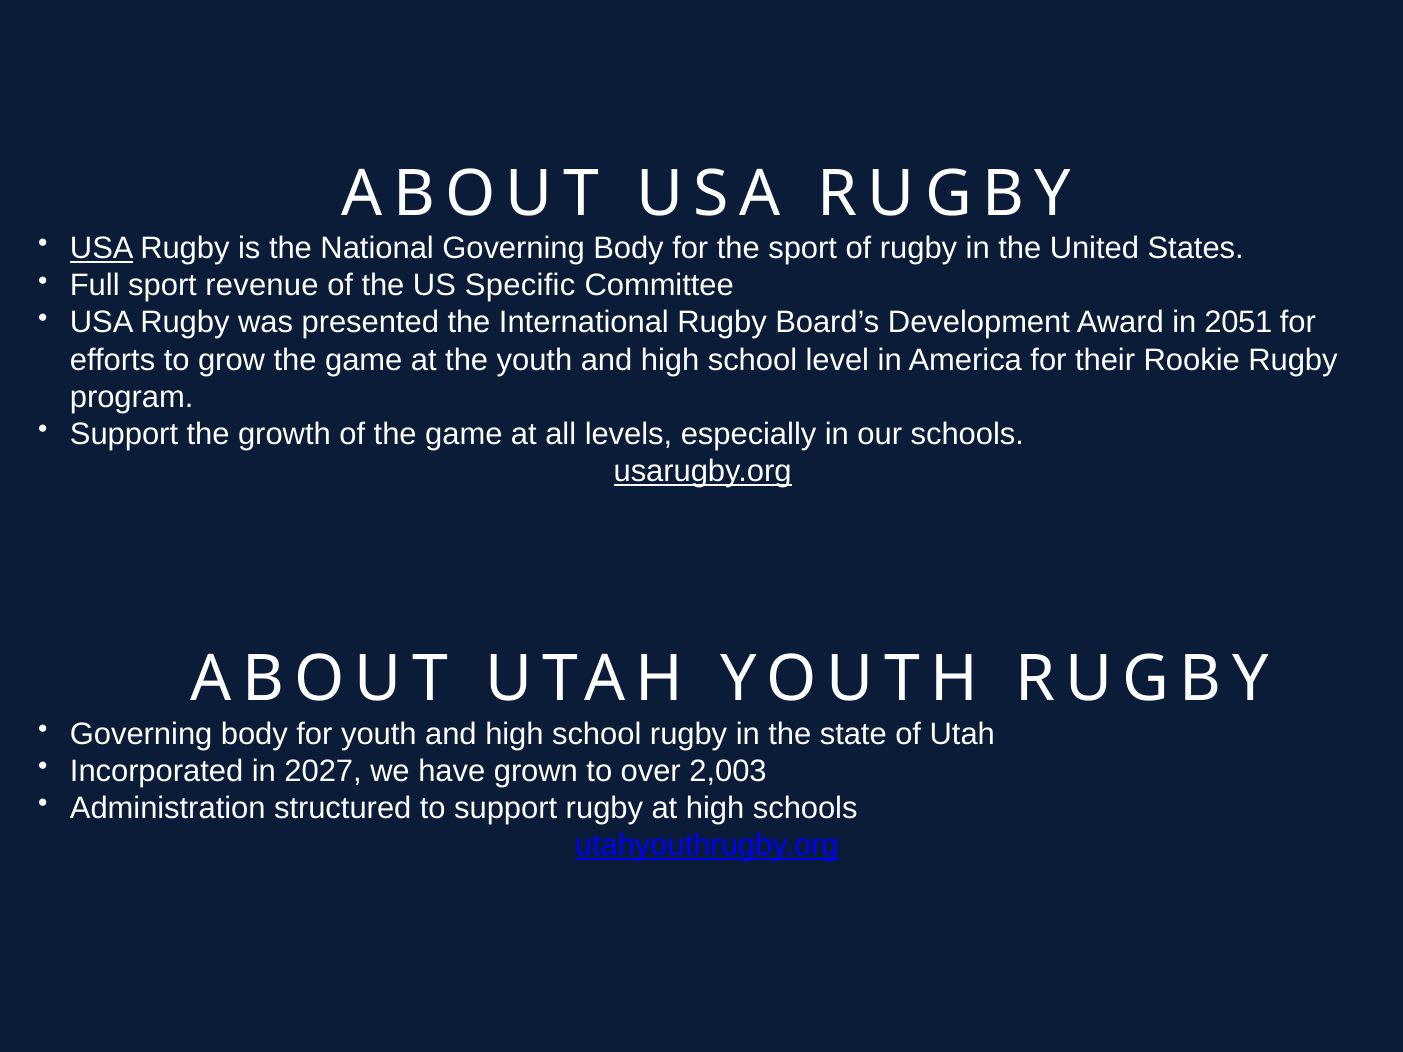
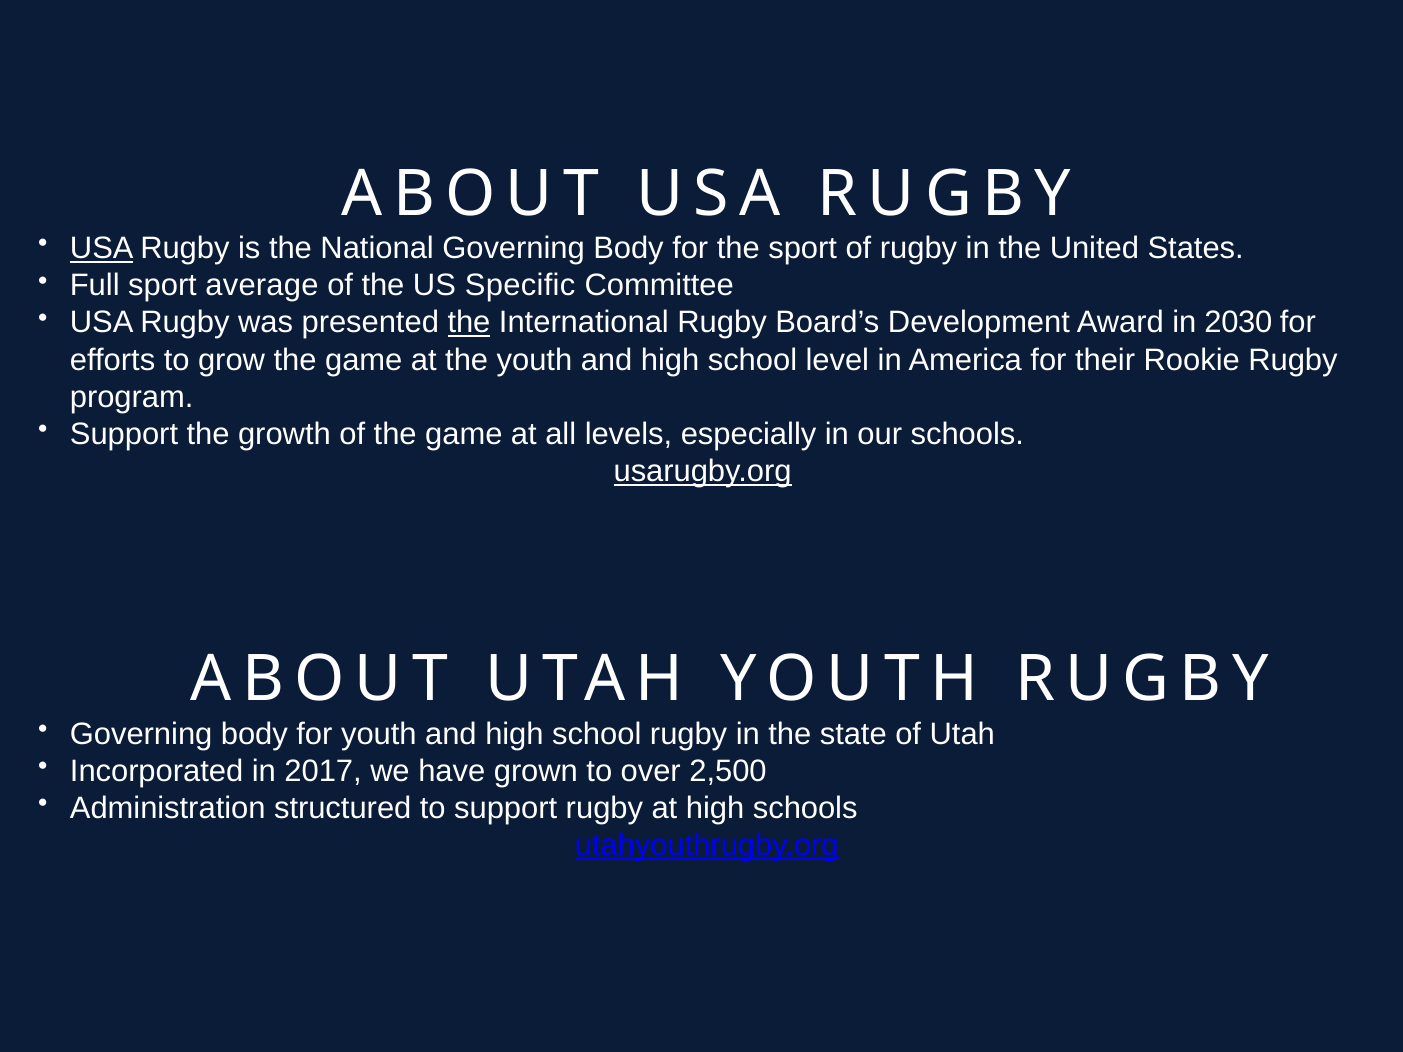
revenue: revenue -> average
the at (469, 323) underline: none -> present
2051: 2051 -> 2030
2027: 2027 -> 2017
2,003: 2,003 -> 2,500
